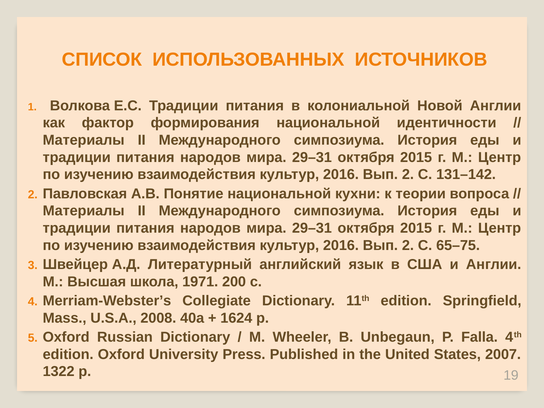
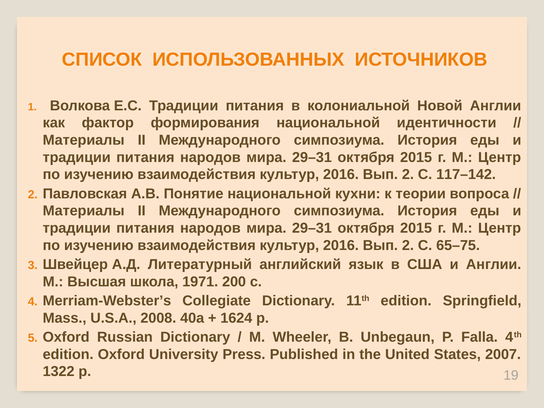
131–142: 131–142 -> 117–142
